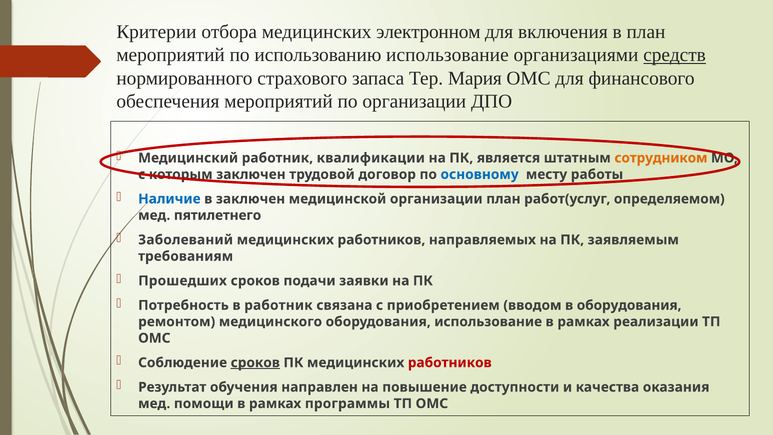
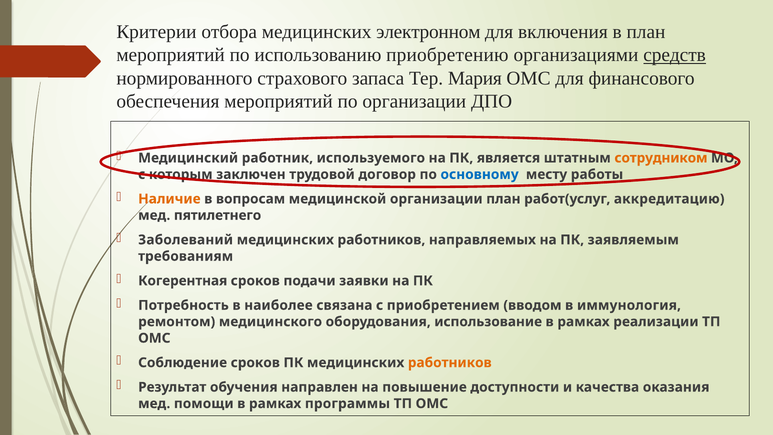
использованию использование: использование -> приобретению
квалификации: квалификации -> используемого
Наличие colour: blue -> orange
в заключен: заключен -> вопросам
определяемом: определяемом -> аккредитацию
Прошедших: Прошедших -> Когерентная
в работник: работник -> наиболее
в оборудования: оборудования -> иммунология
сроков at (255, 362) underline: present -> none
работников at (450, 362) colour: red -> orange
